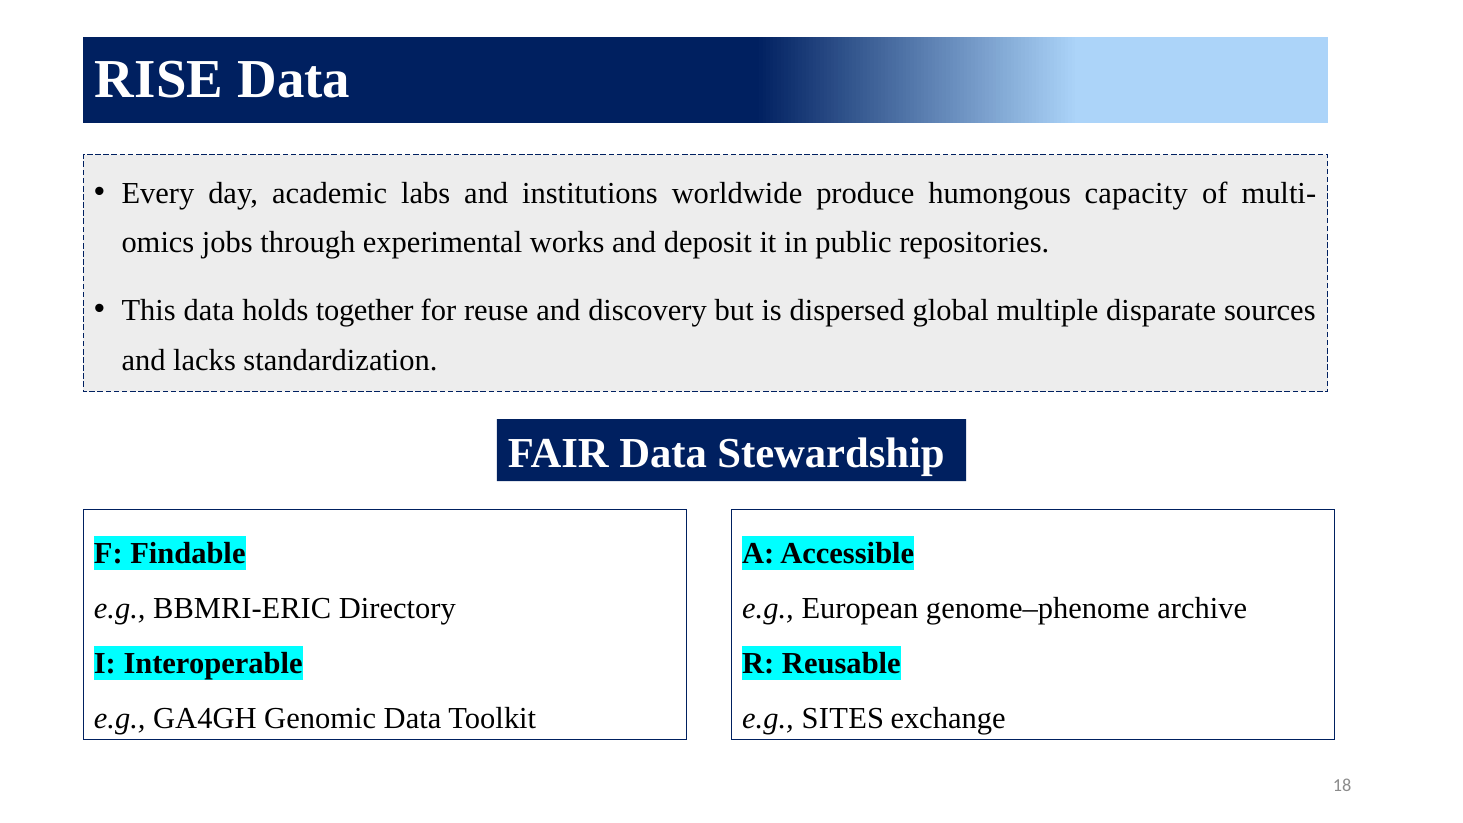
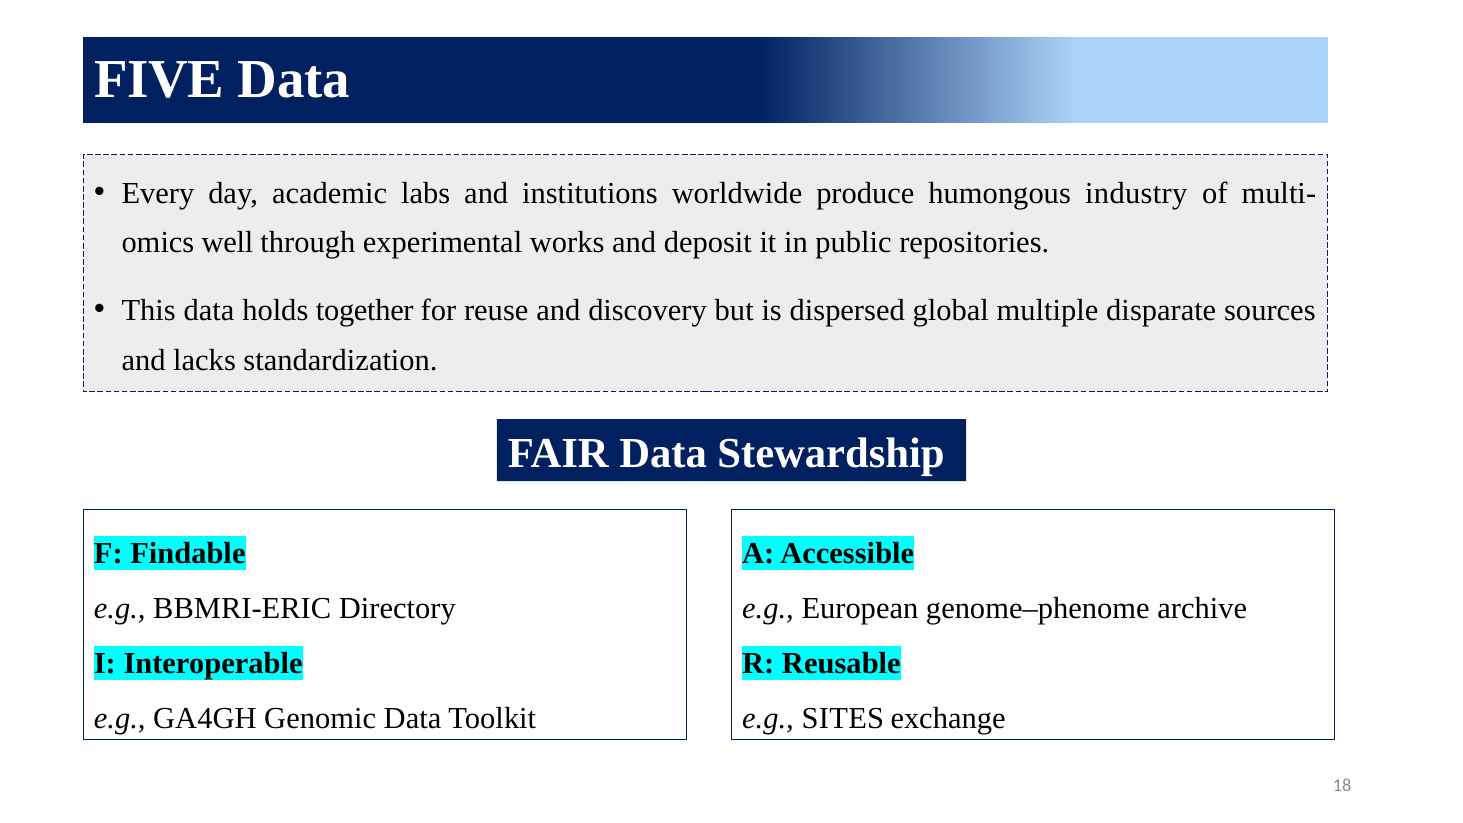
RISE: RISE -> FIVE
capacity: capacity -> industry
jobs: jobs -> well
